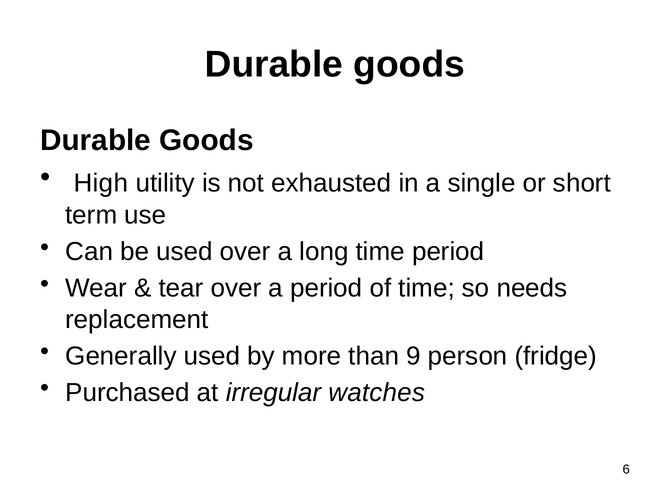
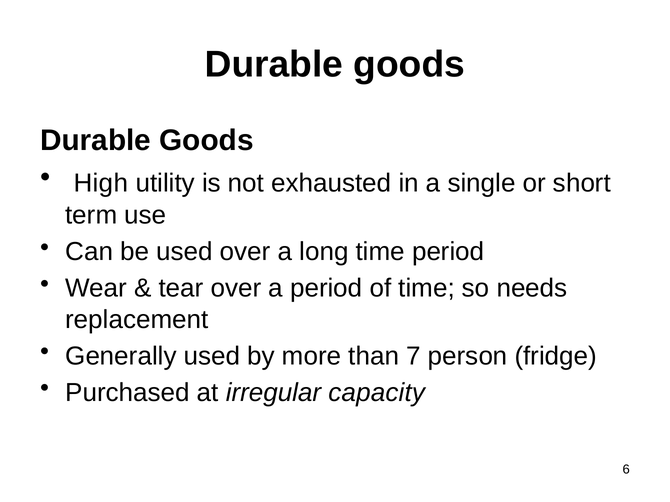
9: 9 -> 7
watches: watches -> capacity
